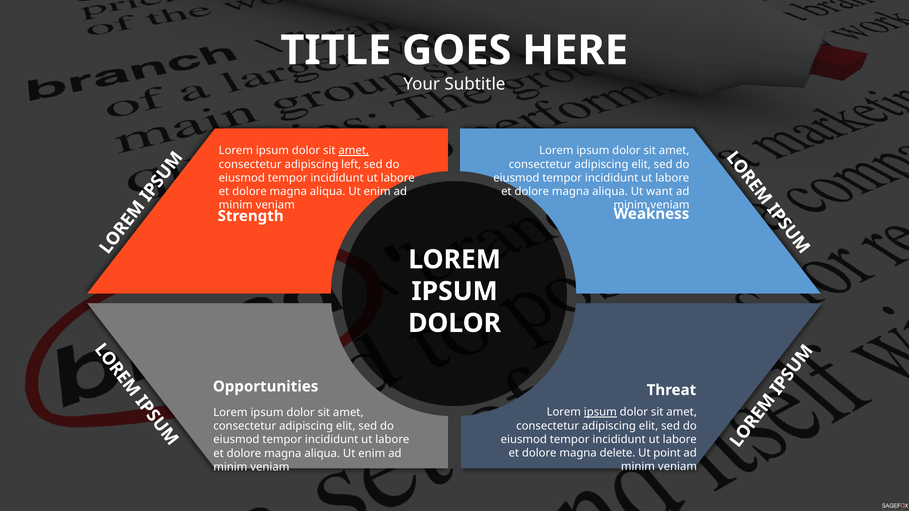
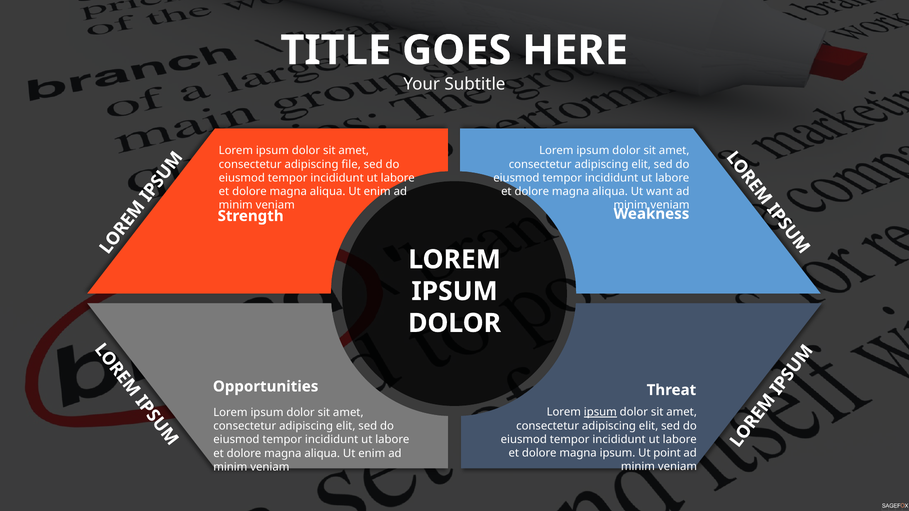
amet at (354, 151) underline: present -> none
left: left -> file
magna delete: delete -> ipsum
